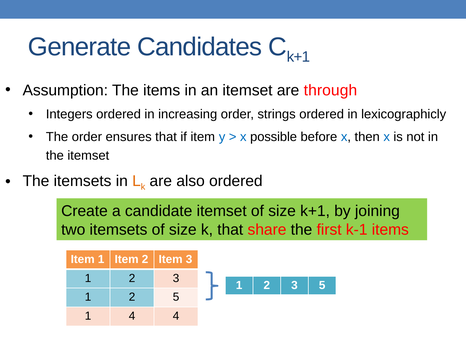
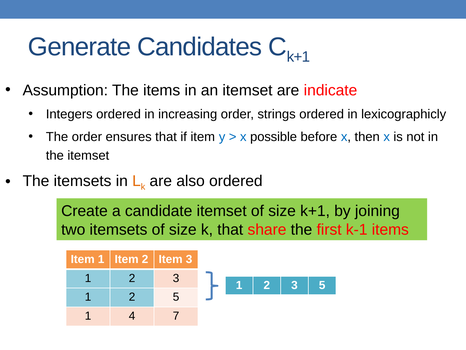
through: through -> indicate
4 4: 4 -> 7
